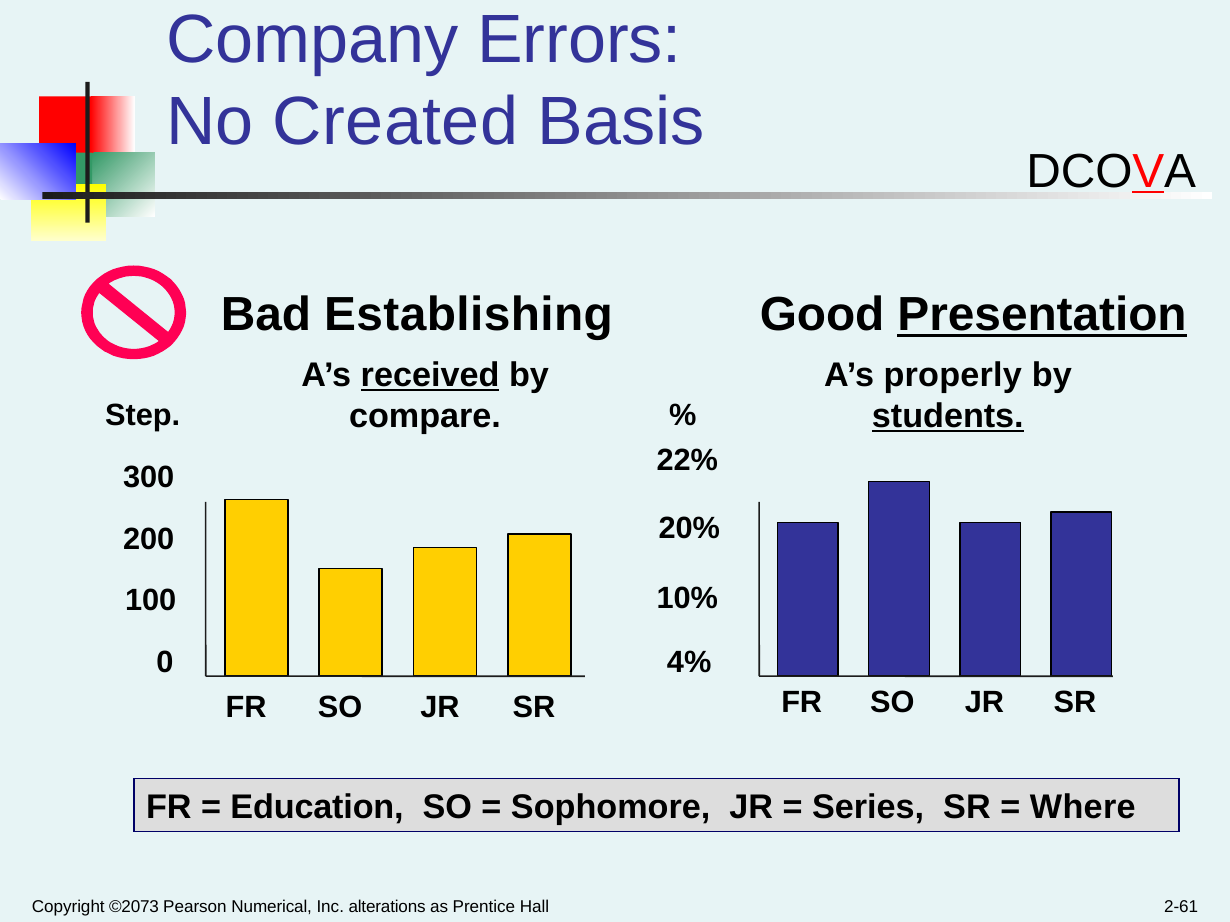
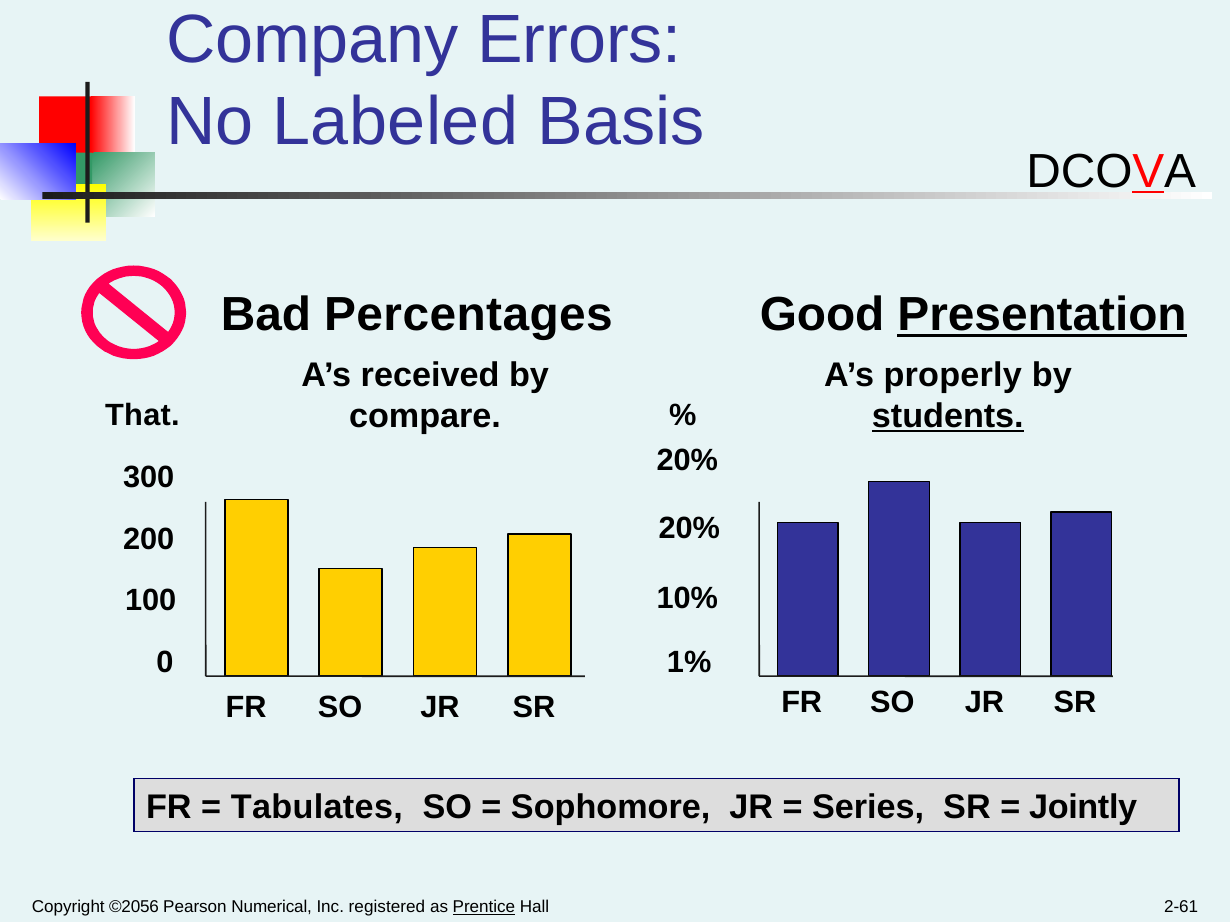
Created: Created -> Labeled
Establishing: Establishing -> Percentages
received underline: present -> none
Step: Step -> That
22% at (687, 461): 22% -> 20%
4%: 4% -> 1%
Education: Education -> Tabulates
Where: Where -> Jointly
©2073: ©2073 -> ©2056
alterations: alterations -> registered
Prentice underline: none -> present
